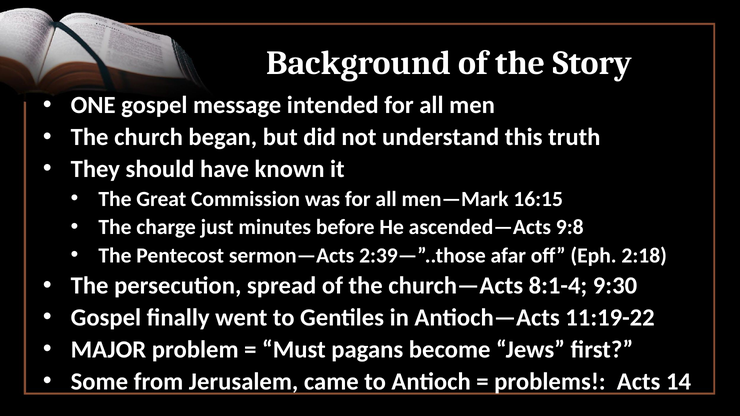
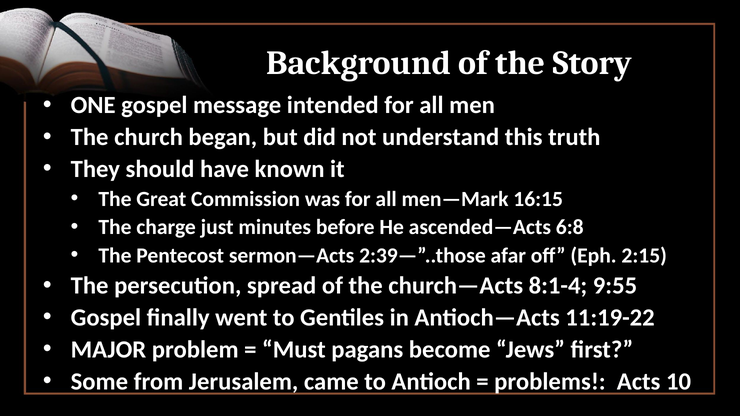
9:8: 9:8 -> 6:8
2:18: 2:18 -> 2:15
9:30: 9:30 -> 9:55
14: 14 -> 10
